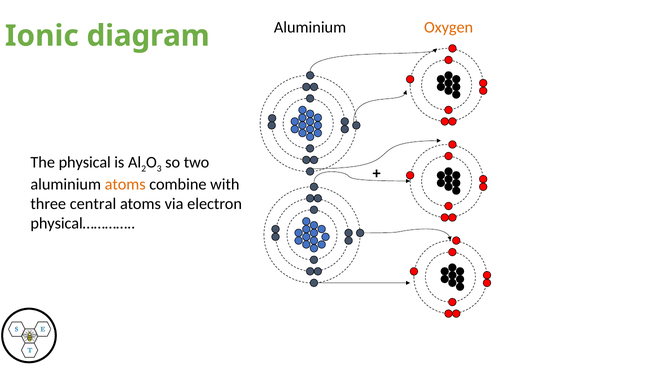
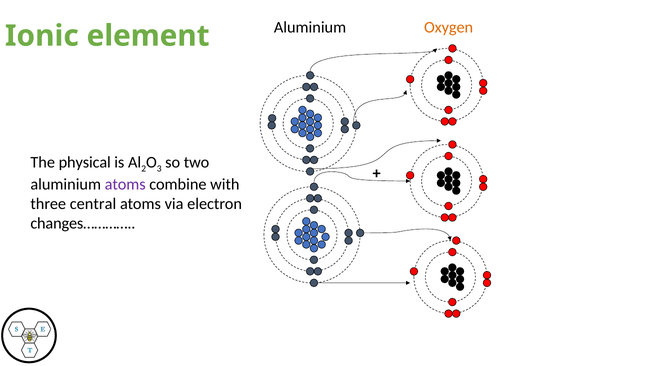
diagram: diagram -> element
atoms at (125, 185) colour: orange -> purple
physical…………: physical………… -> changes…………
